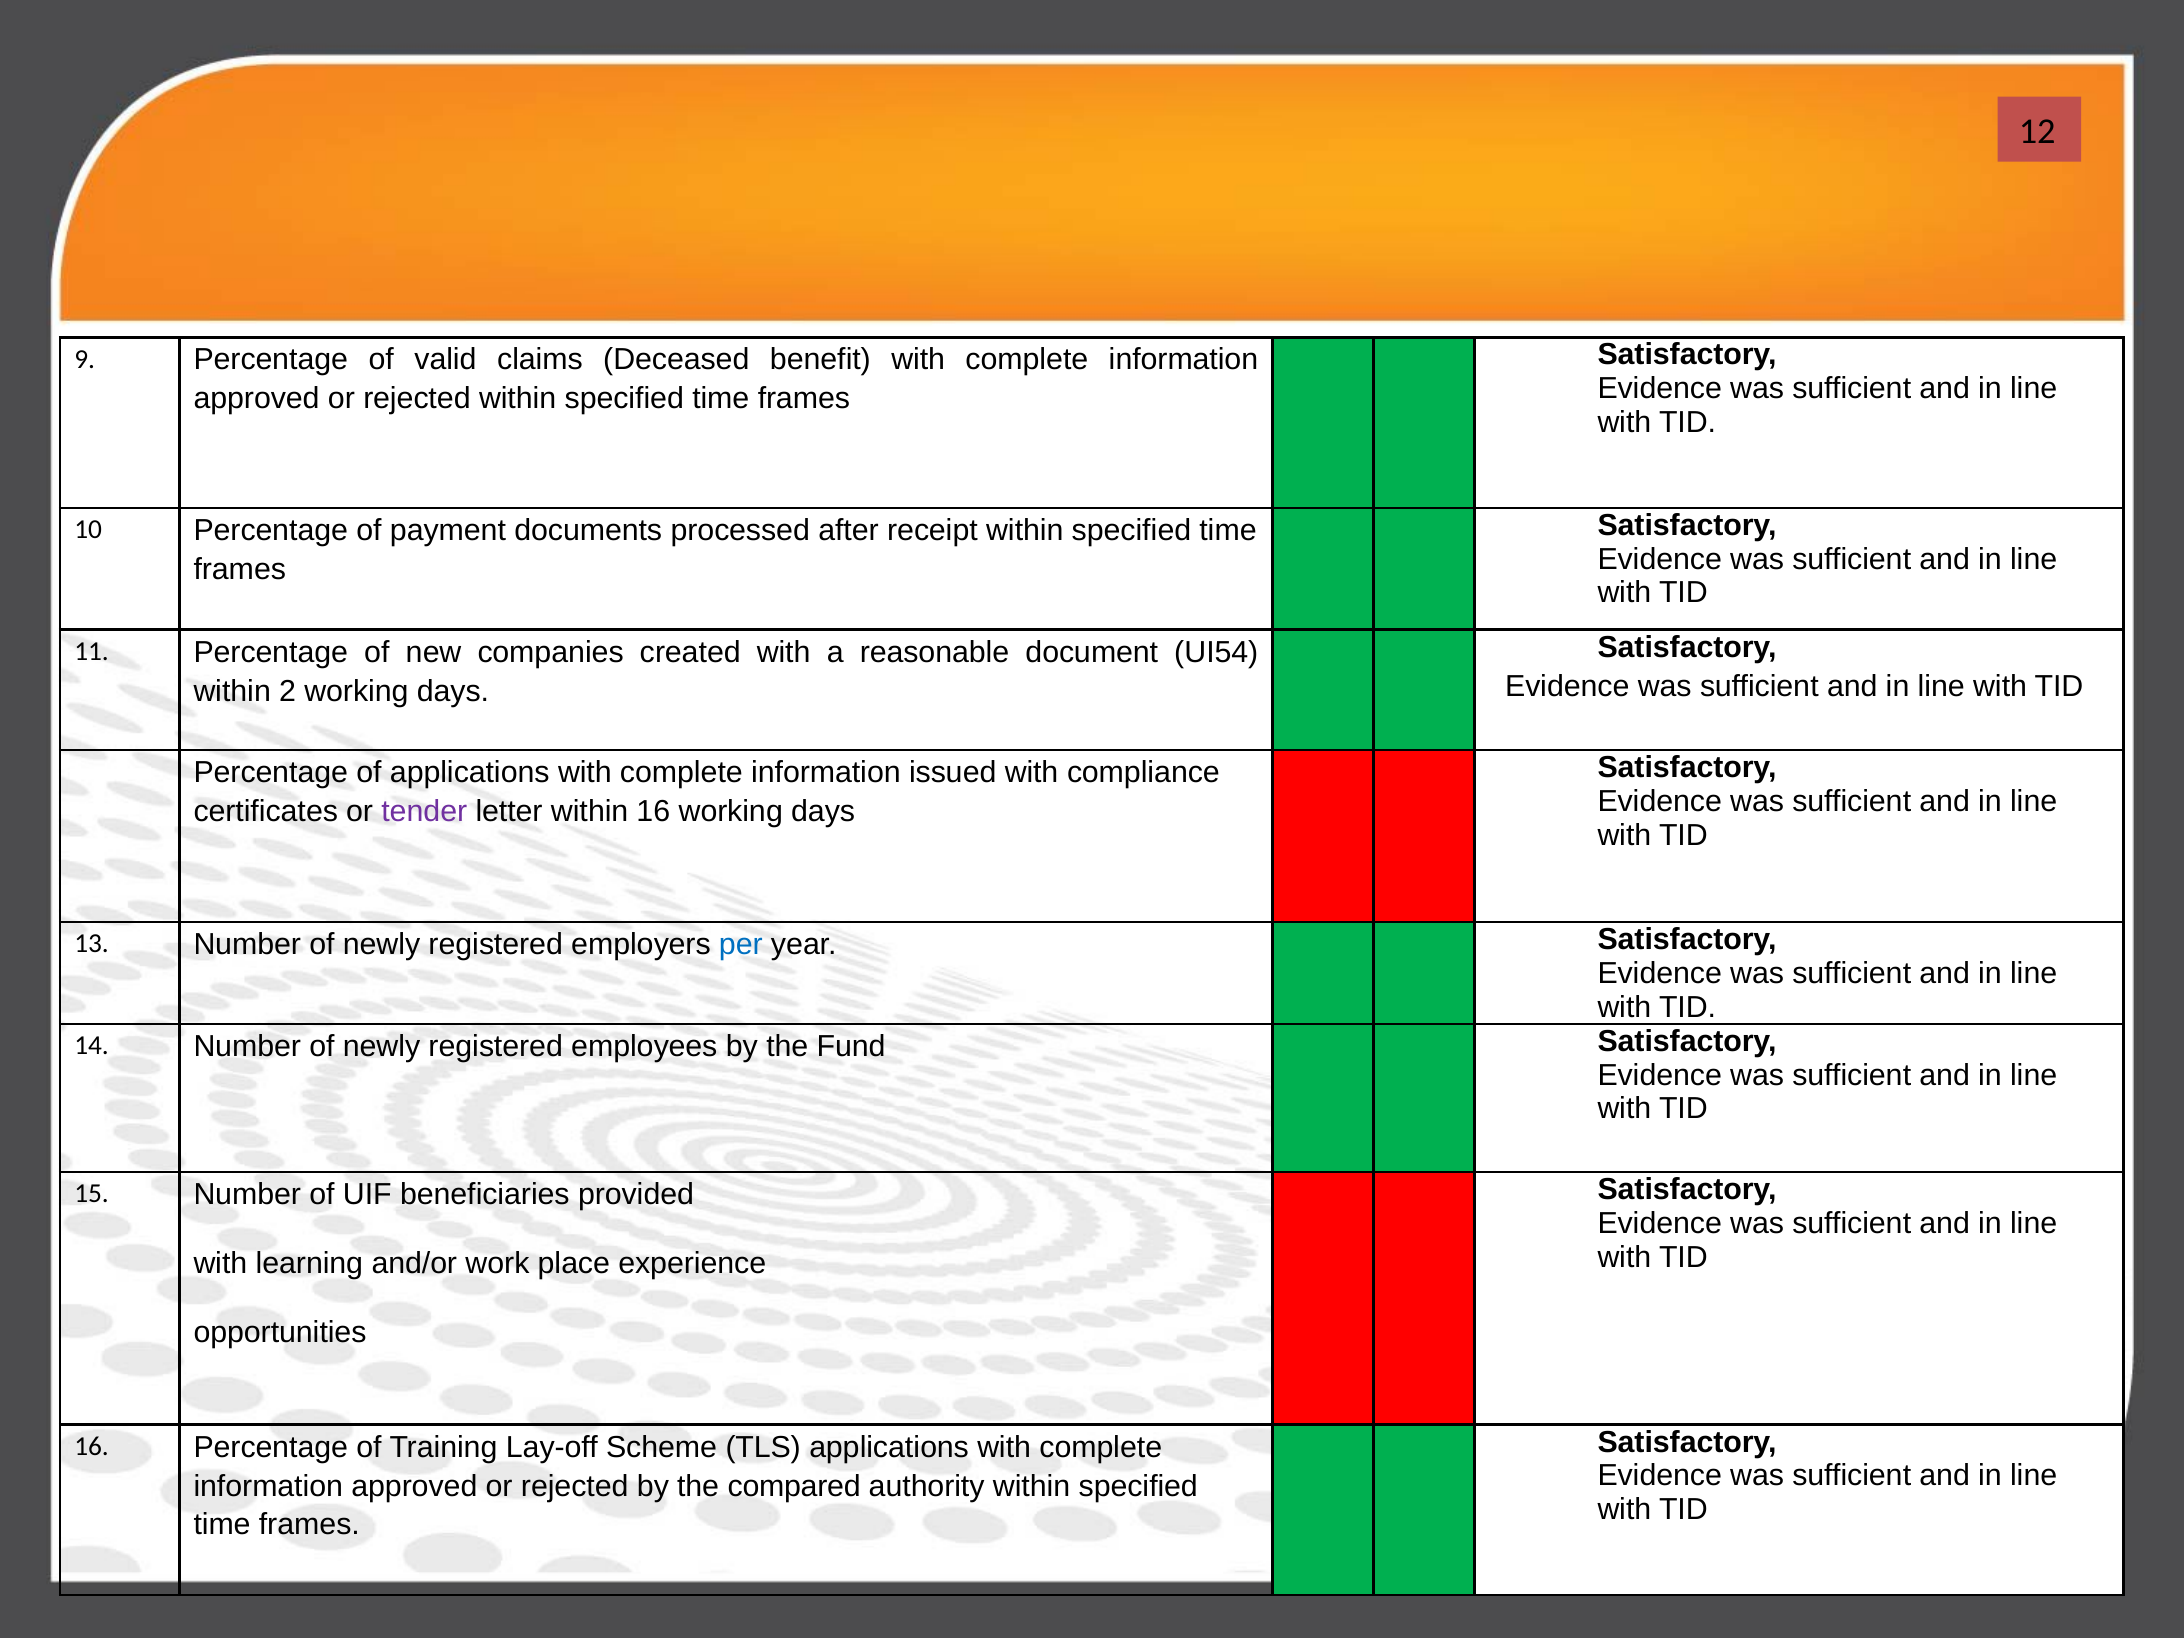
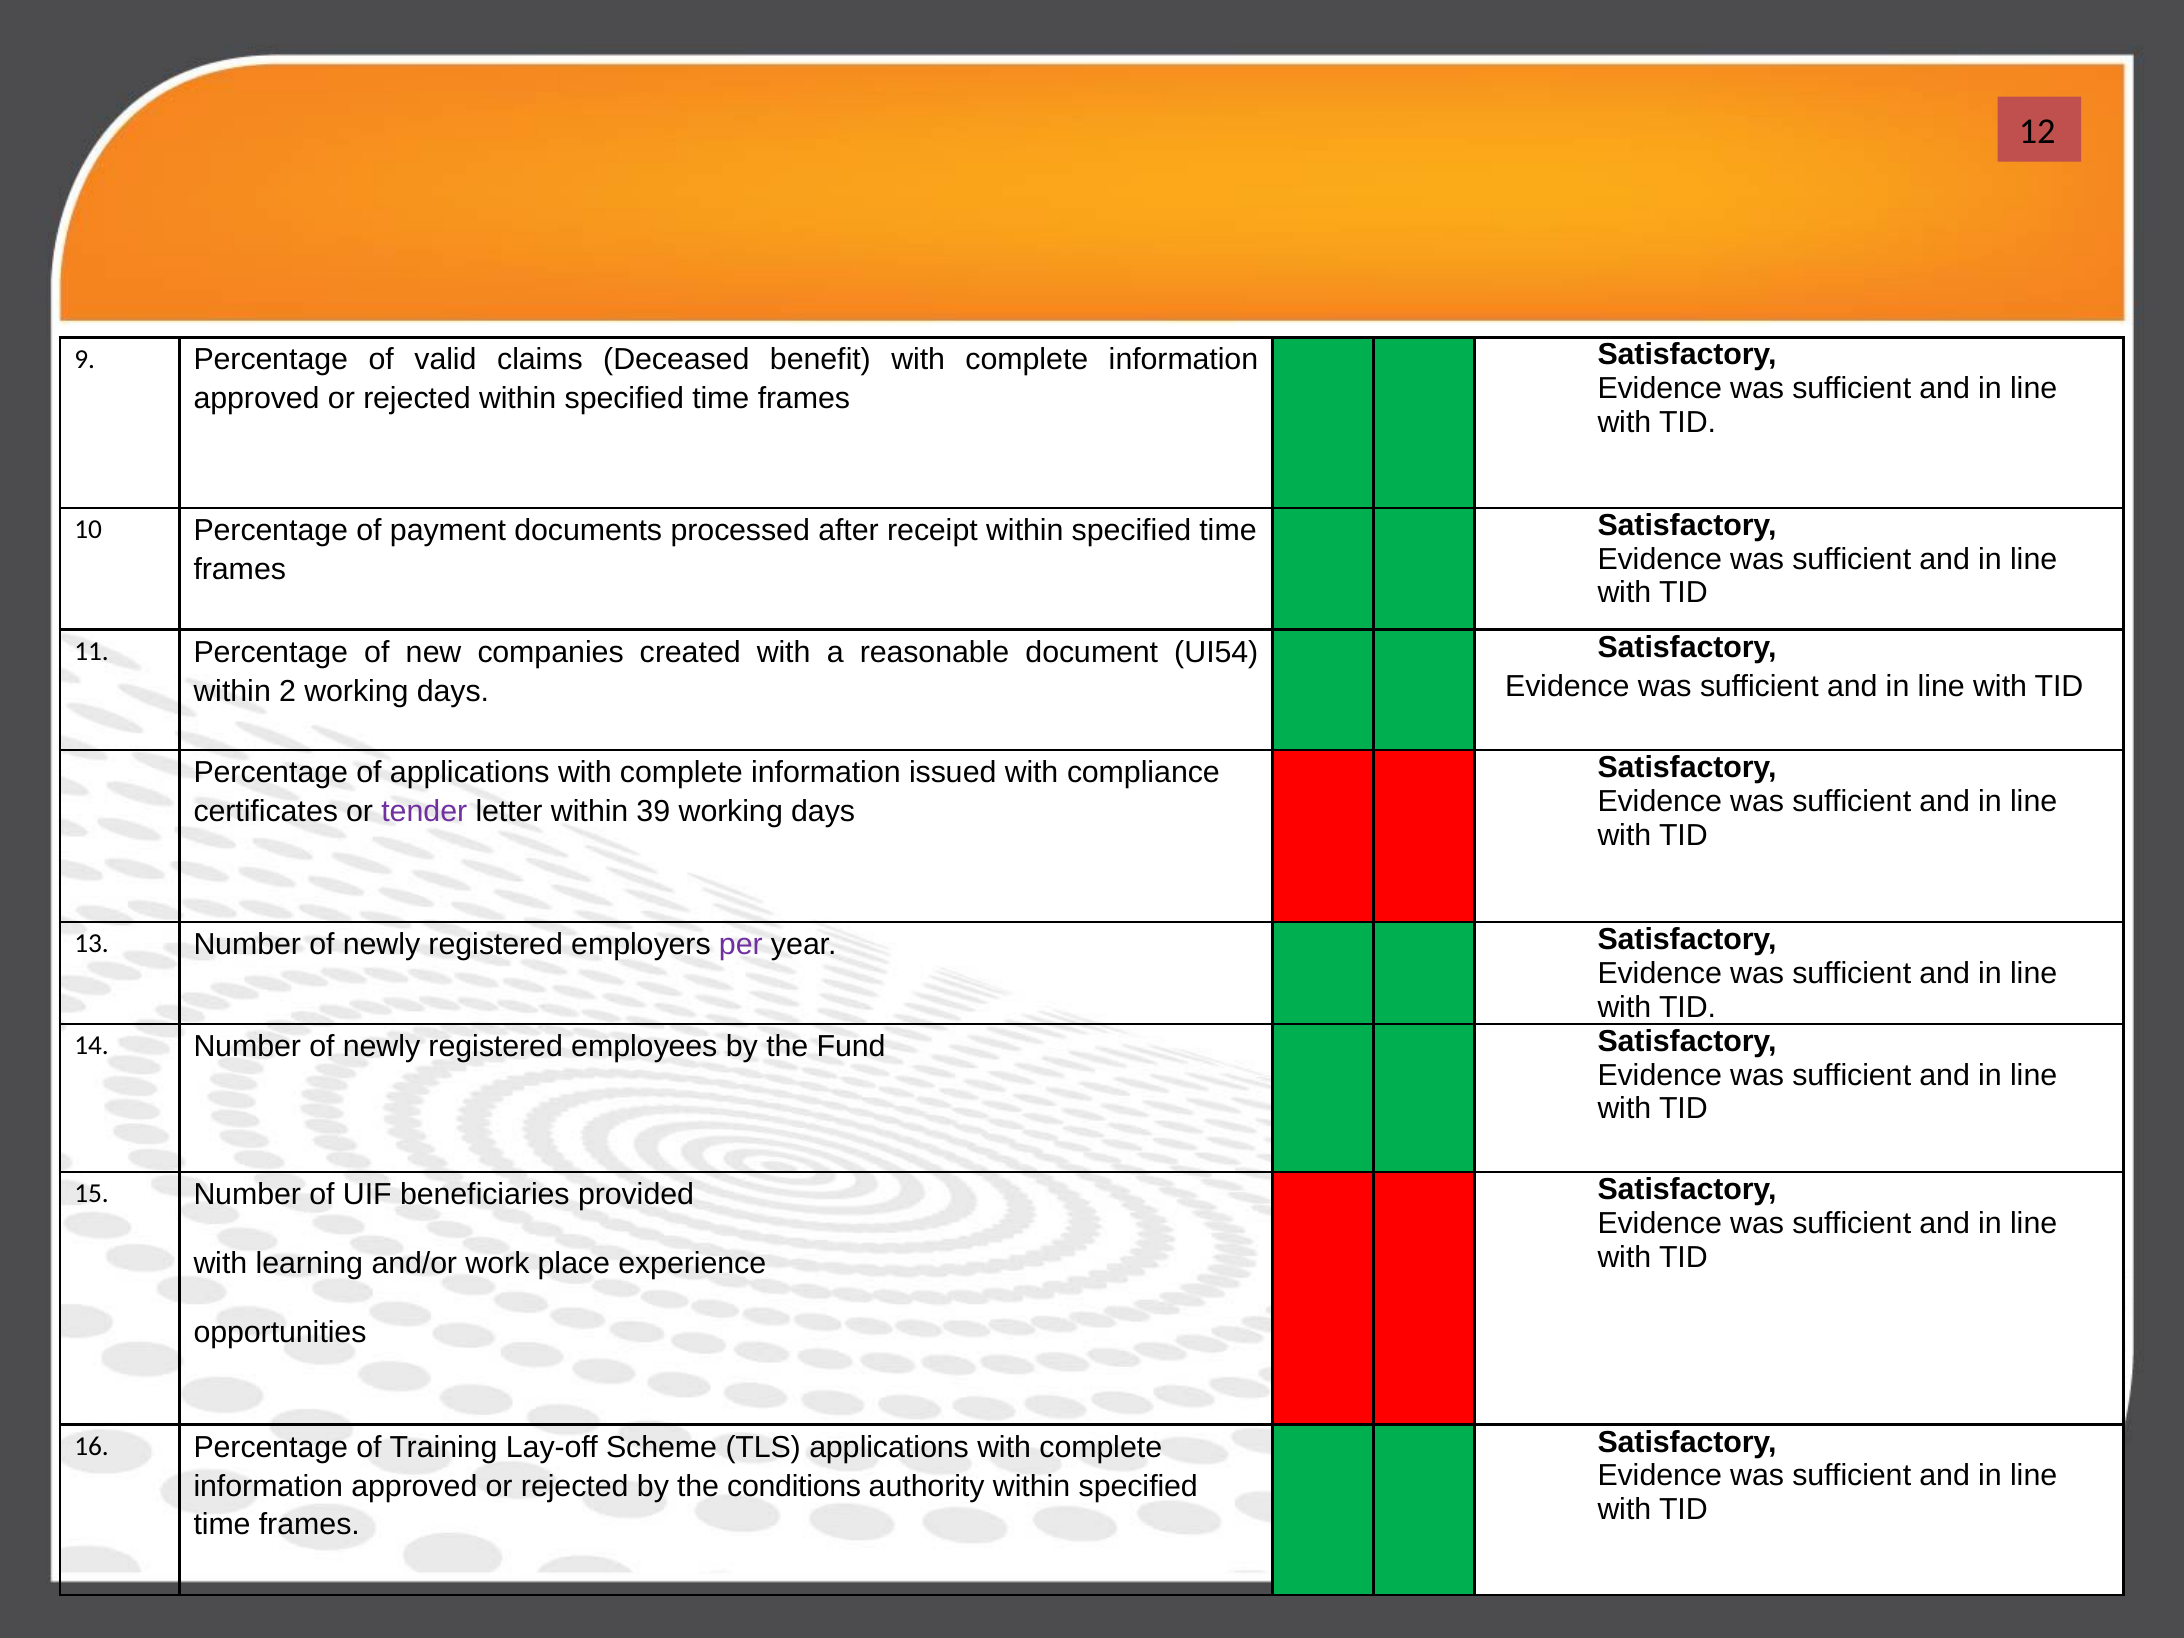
within 16: 16 -> 39
per colour: blue -> purple
compared: compared -> conditions
